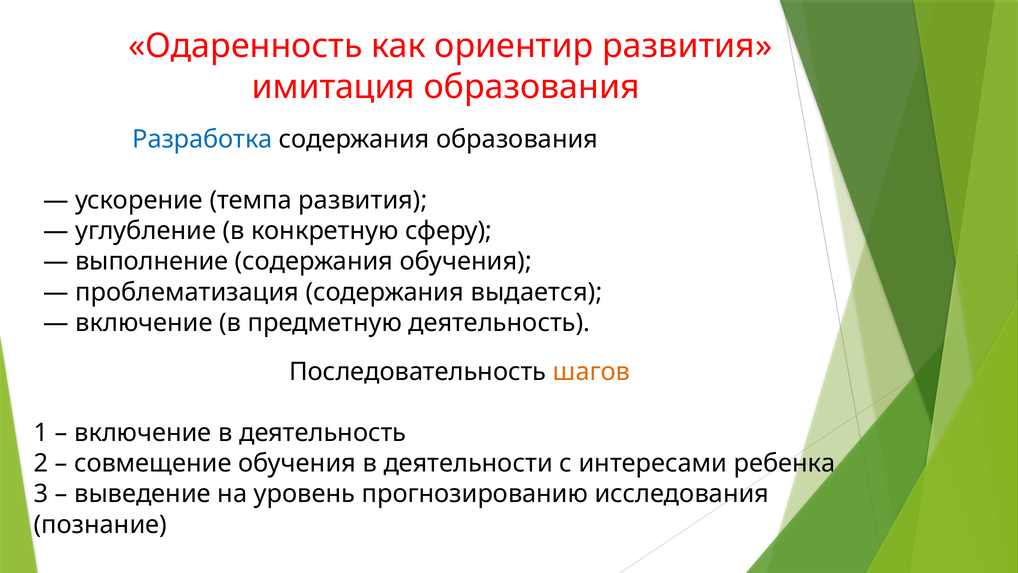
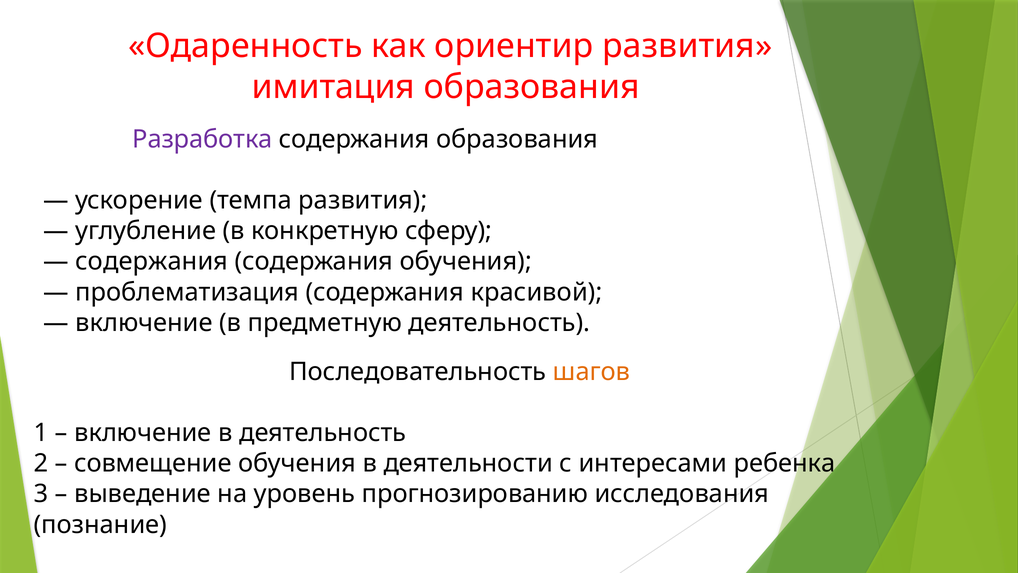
Разработка colour: blue -> purple
выполнение at (152, 261): выполнение -> содержания
выдается: выдается -> красивой
